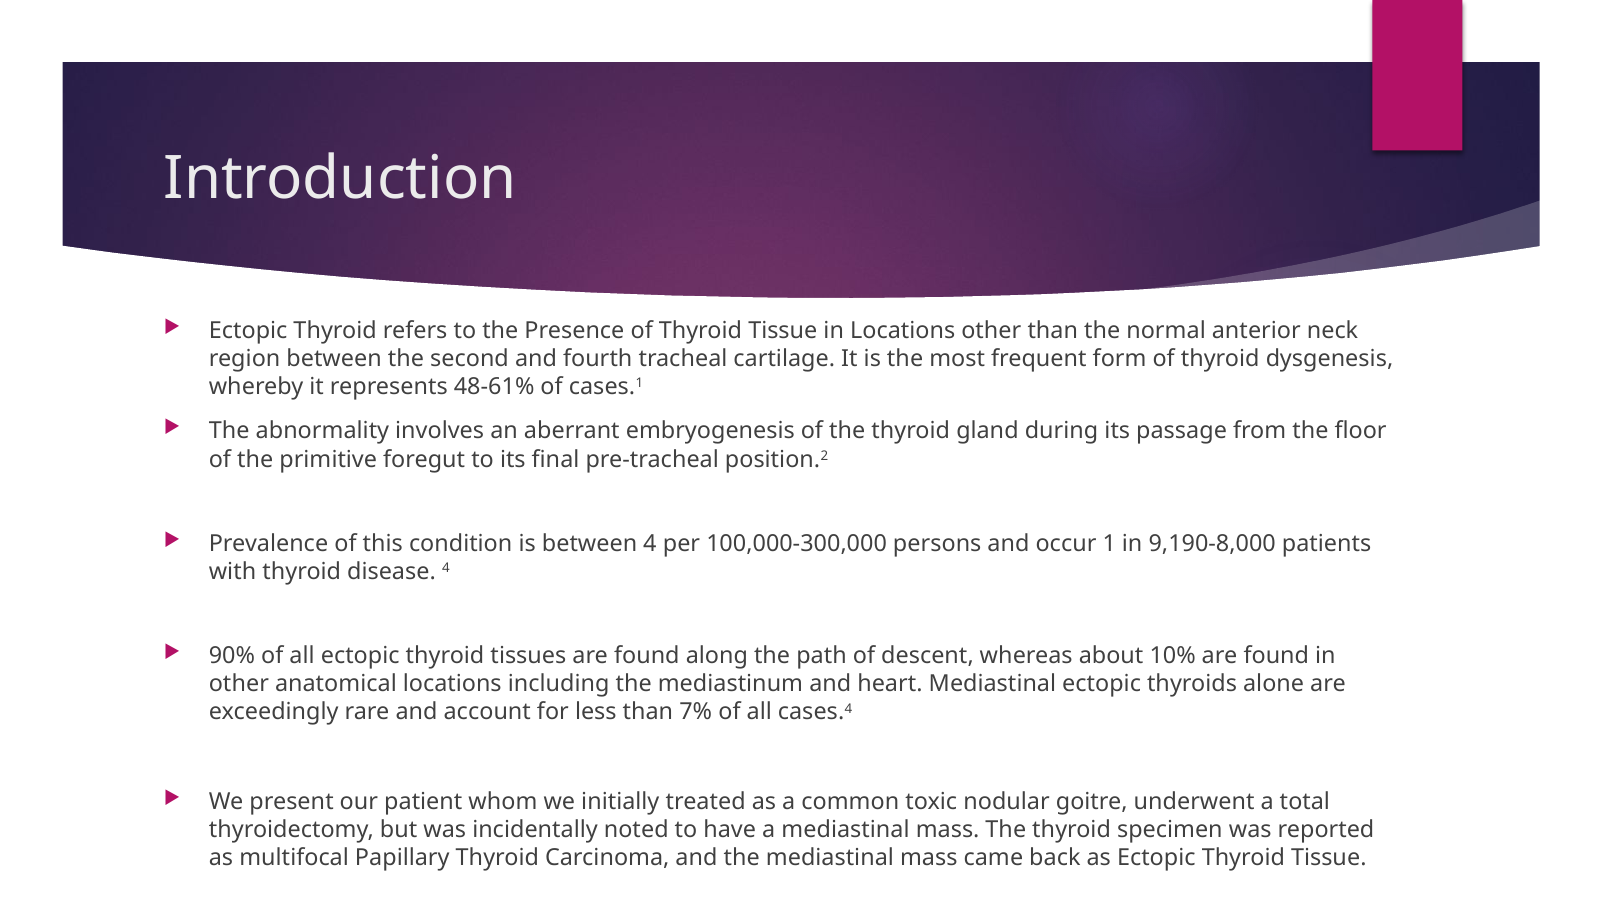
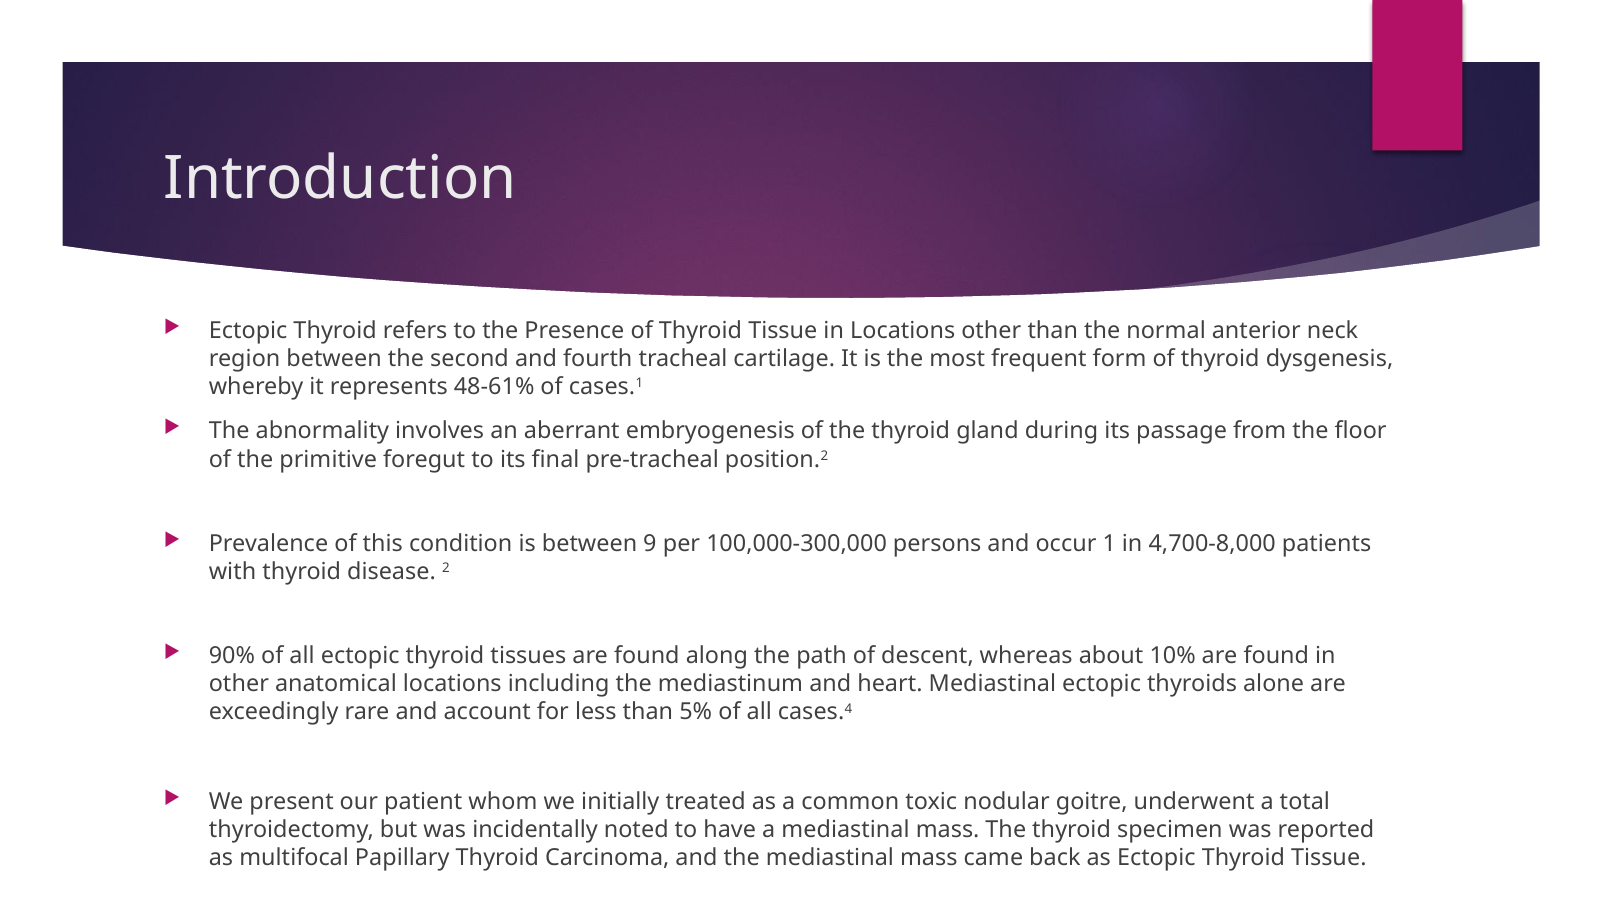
between 4: 4 -> 9
9,190-8,000: 9,190-8,000 -> 4,700-8,000
disease 4: 4 -> 2
7%: 7% -> 5%
